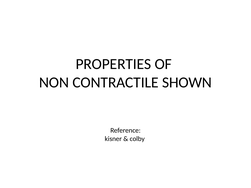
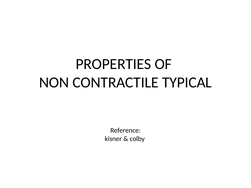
SHOWN: SHOWN -> TYPICAL
